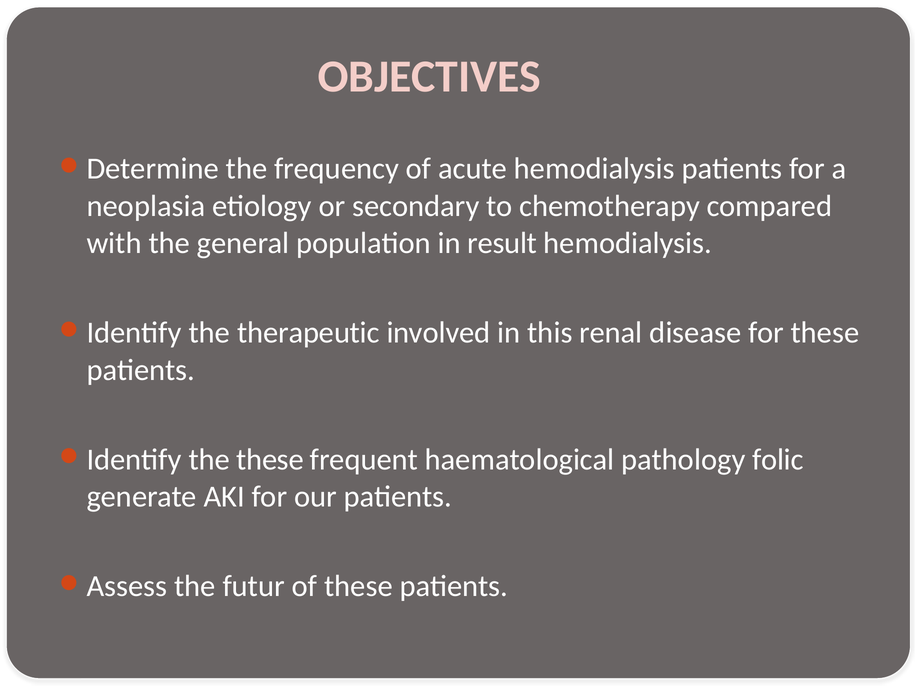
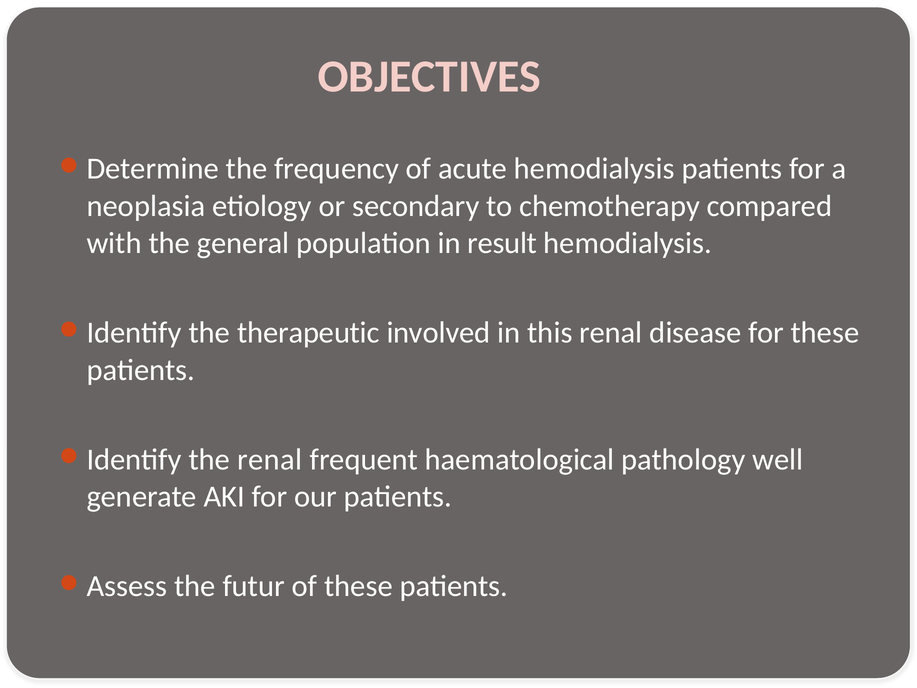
the these: these -> renal
folic: folic -> well
